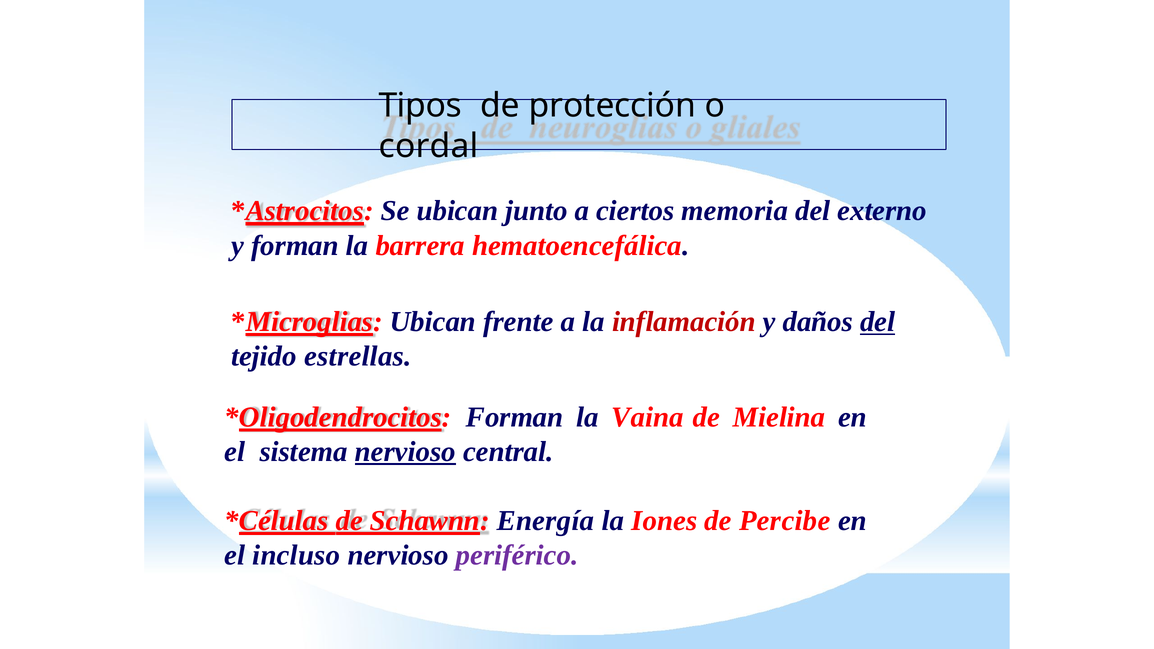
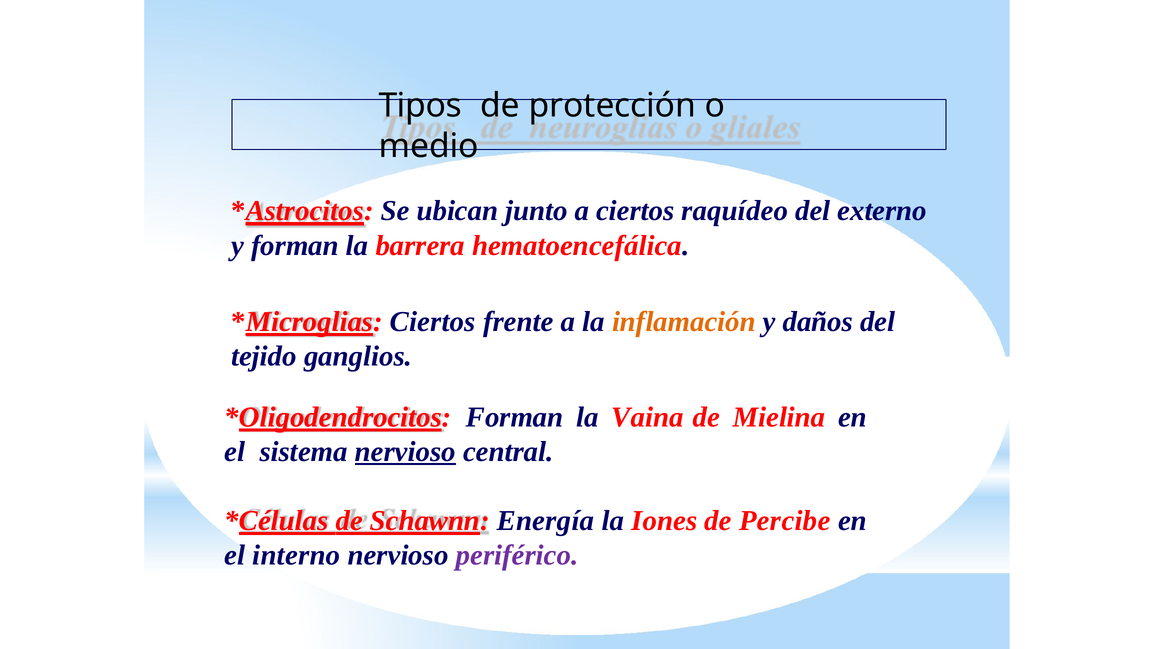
cordal: cordal -> medio
memoria: memoria -> raquídeo
Ubican at (433, 322): Ubican -> Ciertos
inflamación colour: red -> orange
del at (878, 322) underline: present -> none
estrellas: estrellas -> ganglios
incluso: incluso -> interno
